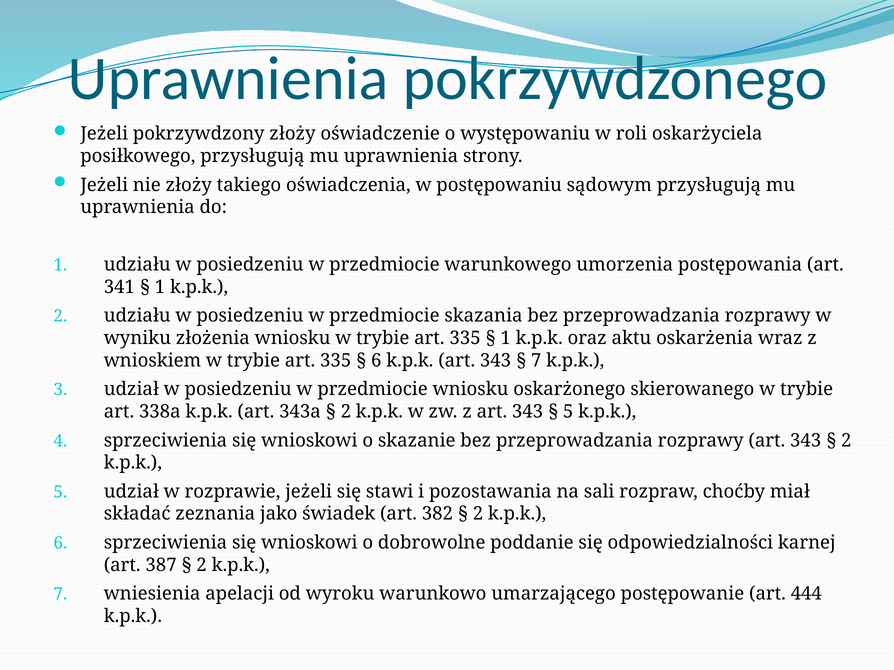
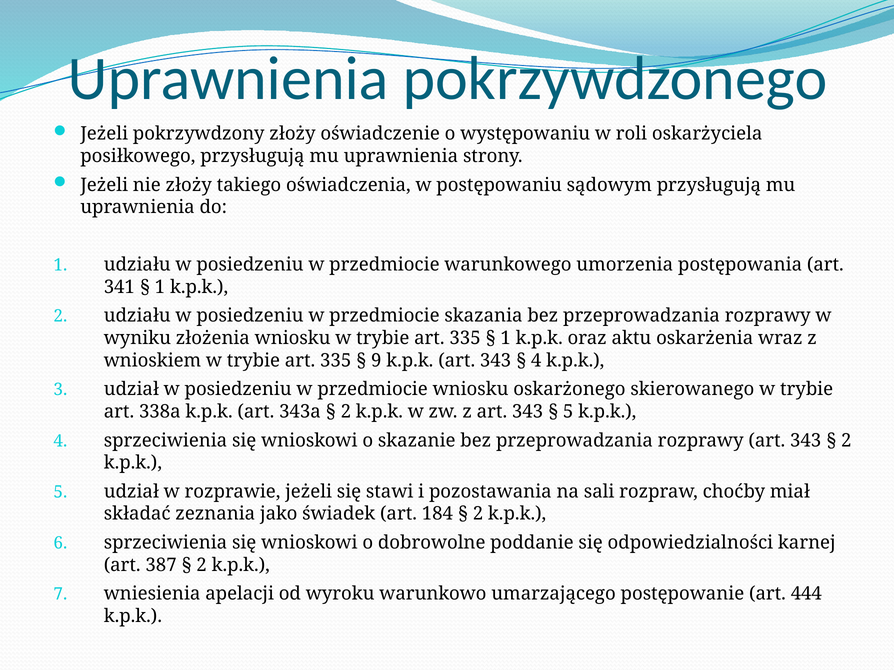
6 at (376, 361): 6 -> 9
7 at (536, 361): 7 -> 4
382: 382 -> 184
